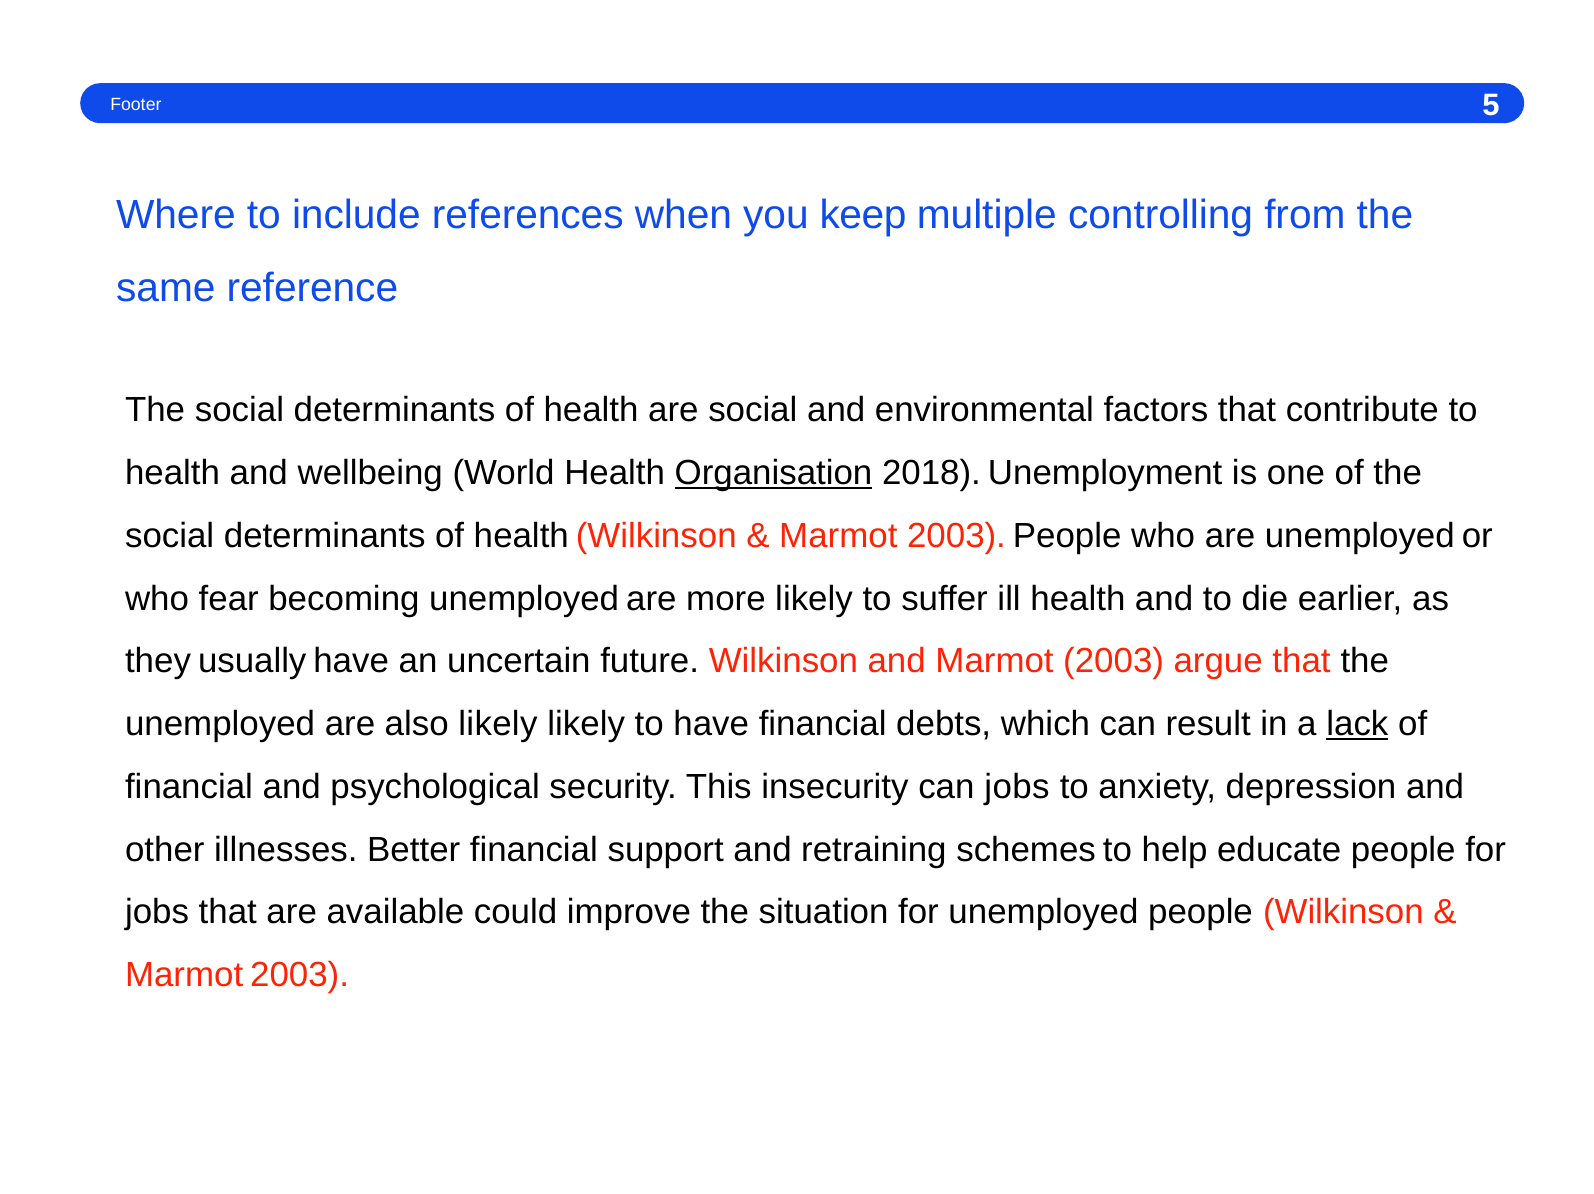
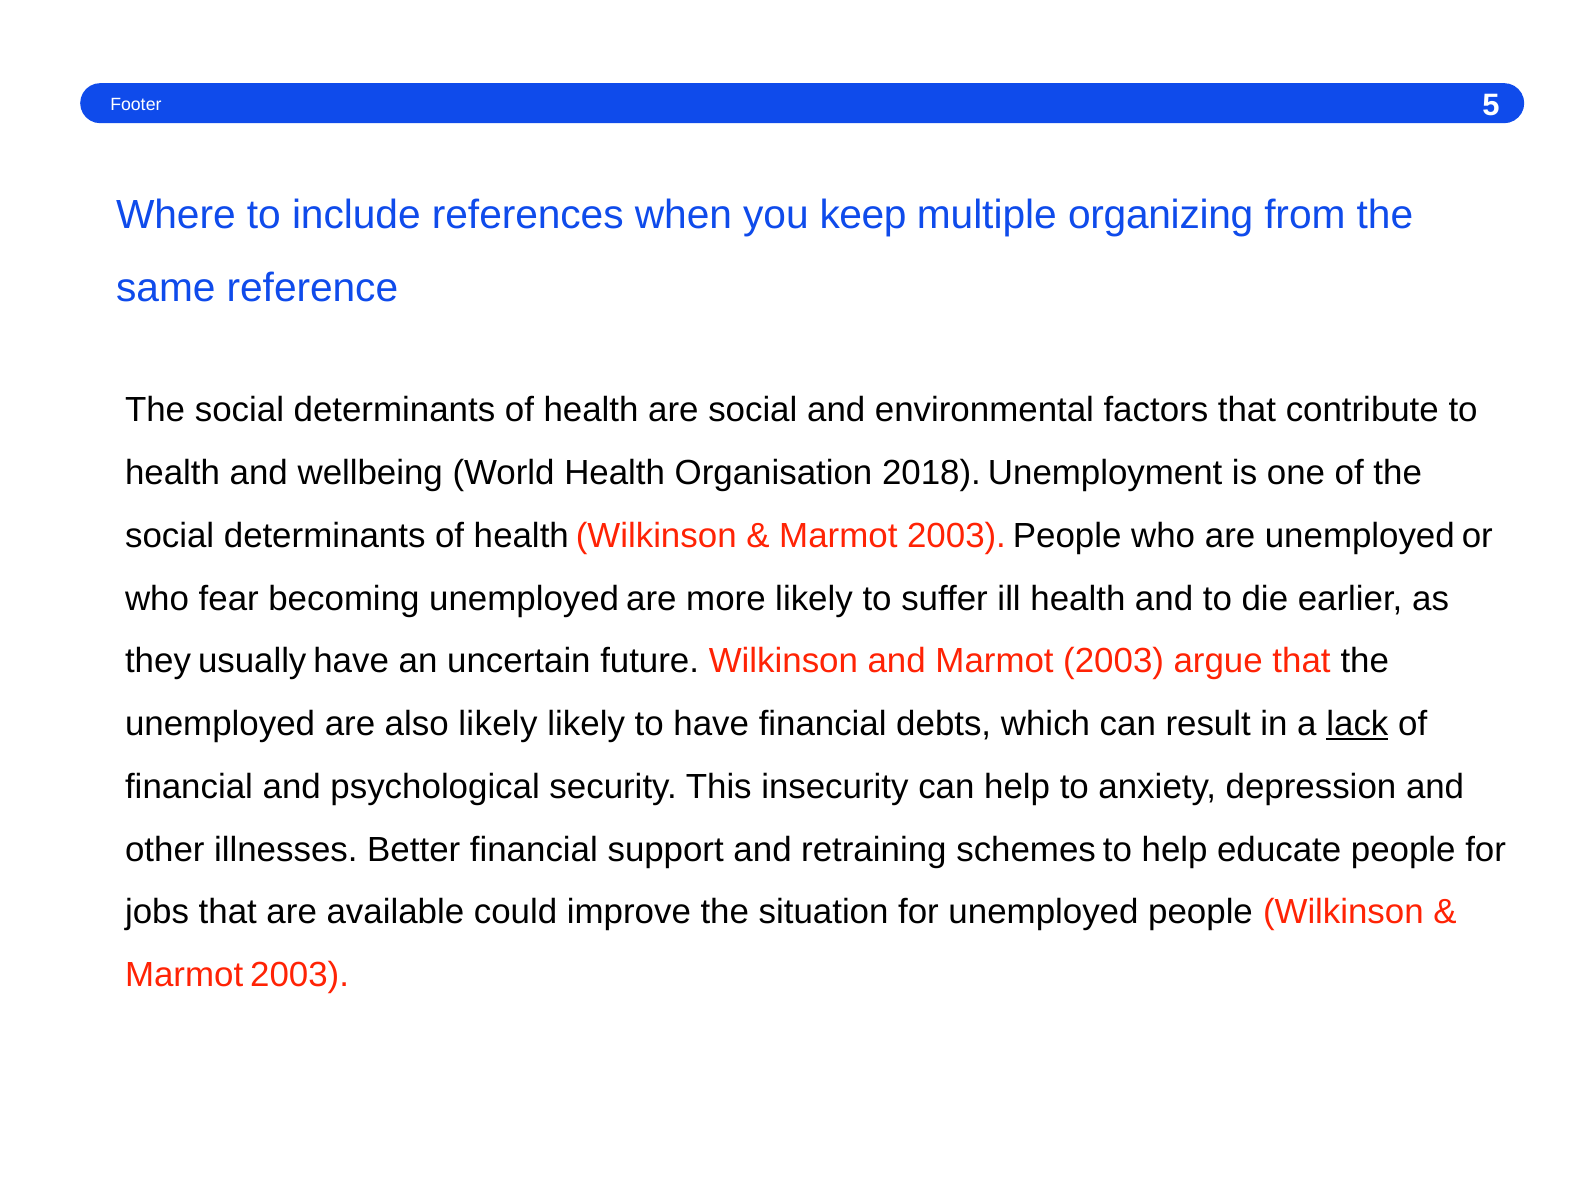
controlling: controlling -> organizing
Organisation underline: present -> none
can jobs: jobs -> help
